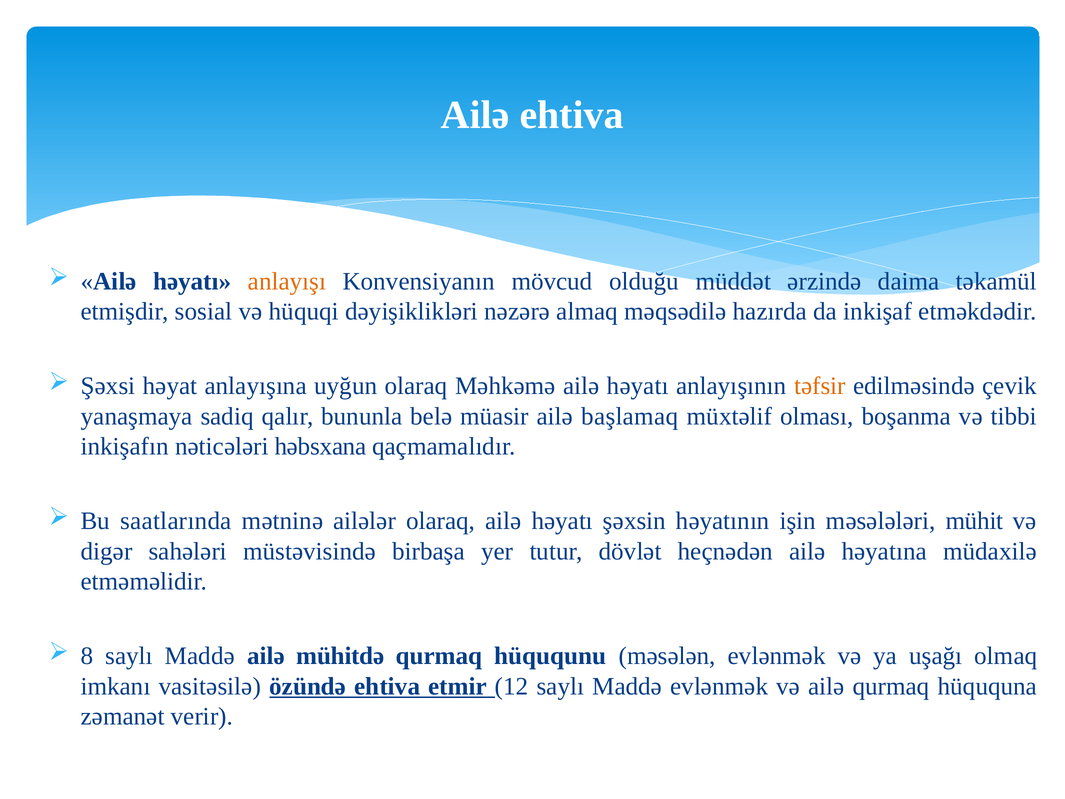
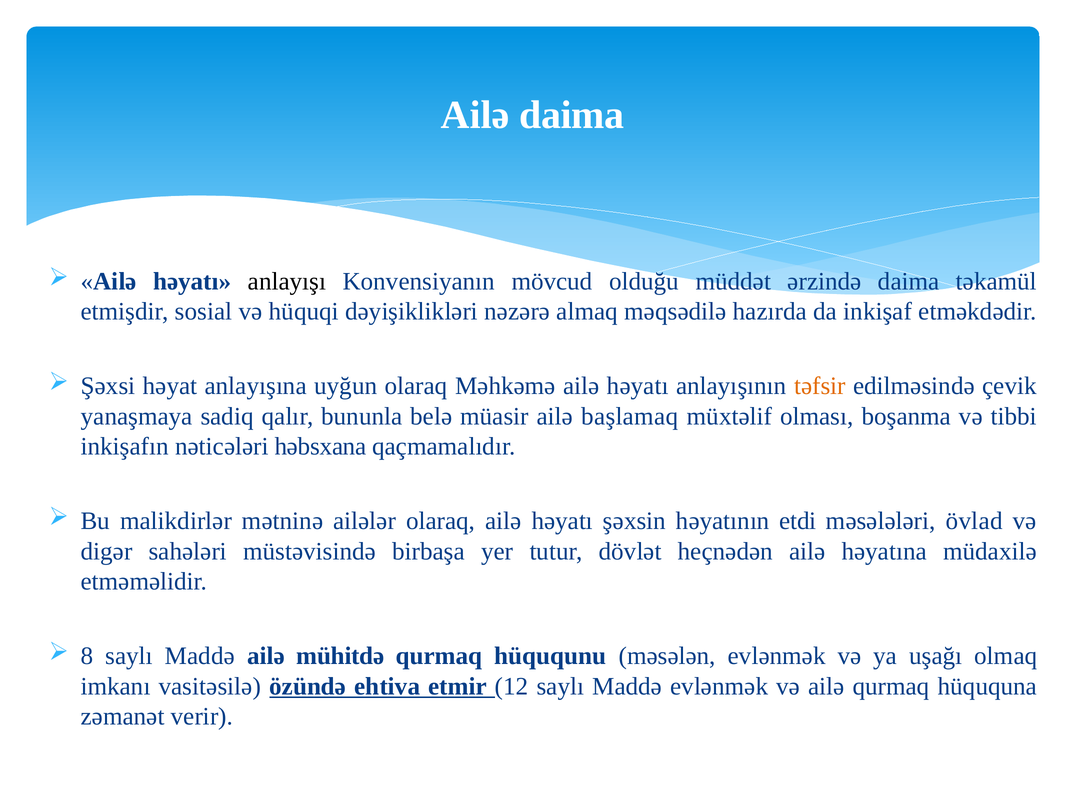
Ailə ehtiva: ehtiva -> daima
anlayışı colour: orange -> black
saatlarında: saatlarında -> malikdirlər
işin: işin -> etdi
mühit: mühit -> övlad
